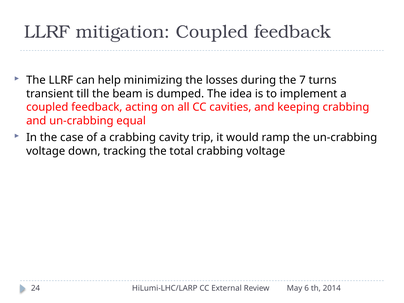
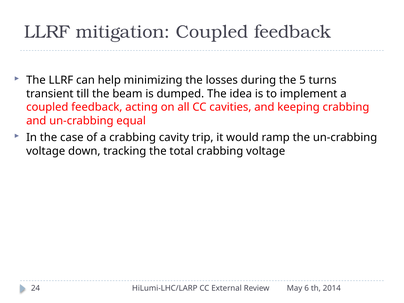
7: 7 -> 5
